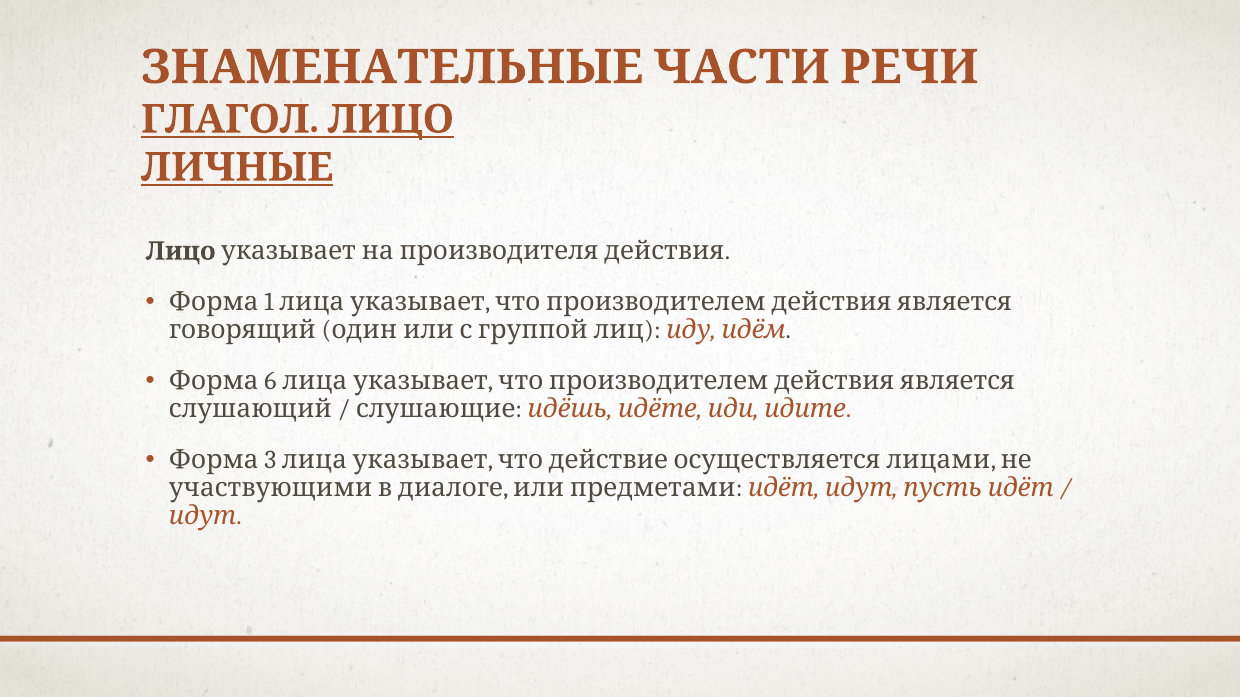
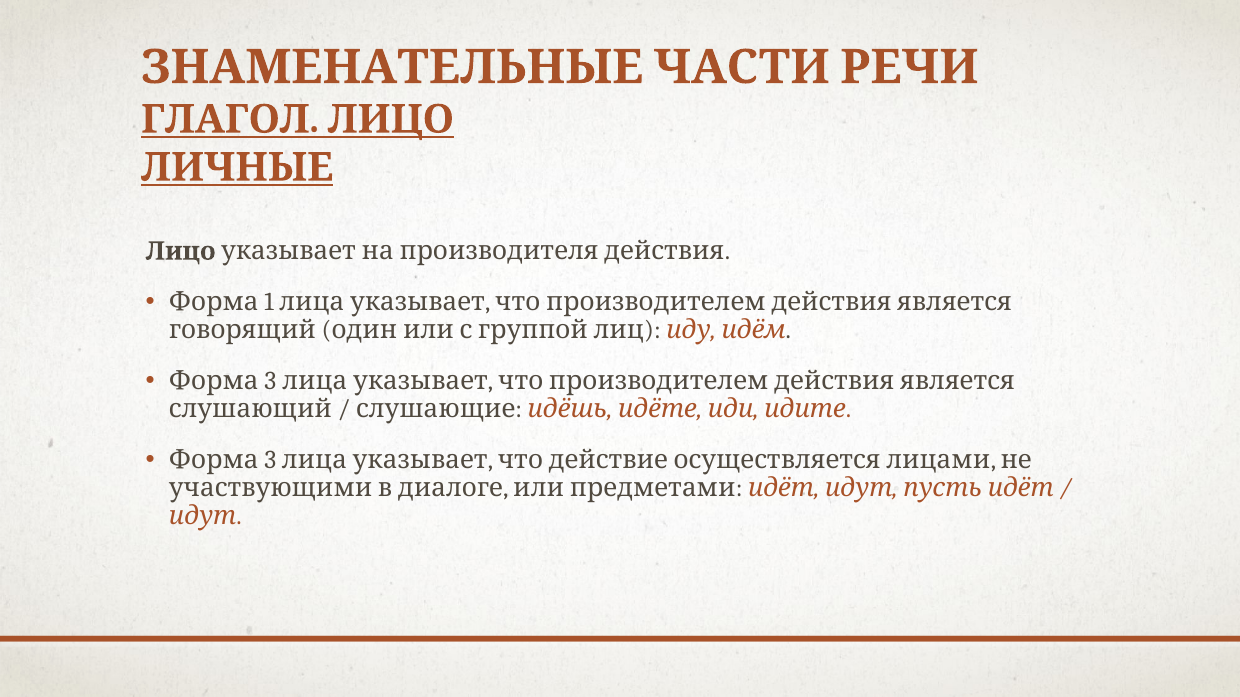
6 at (270, 382): 6 -> 3
